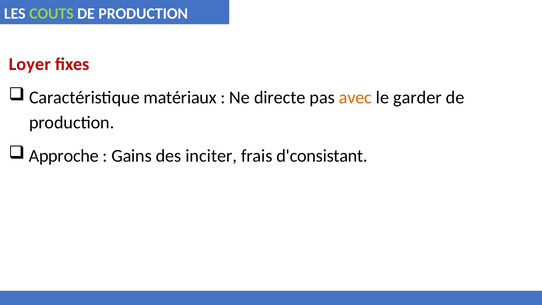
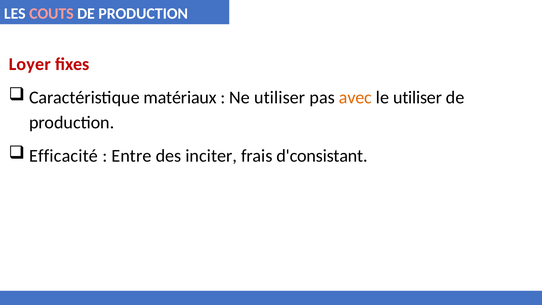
COUTS colour: light green -> pink
Ne directe: directe -> utiliser
le garder: garder -> utiliser
Approche: Approche -> Efficacité
Gains: Gains -> Entre
